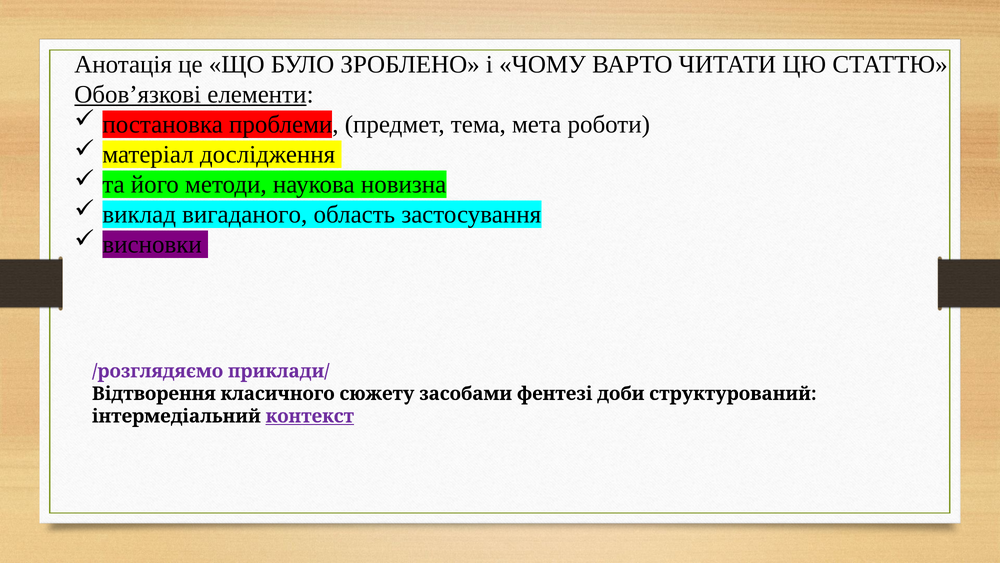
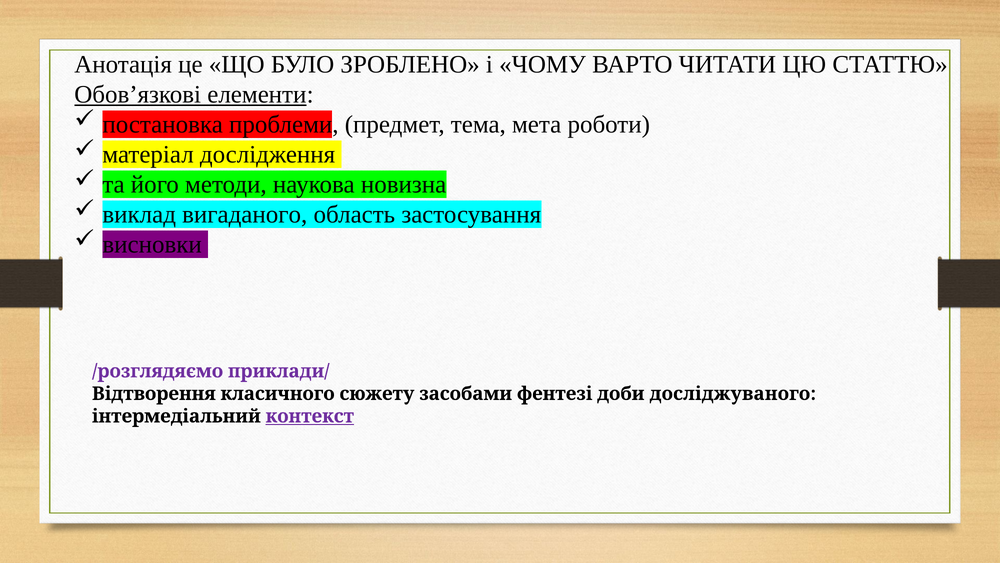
структурований: структурований -> досліджуваного
